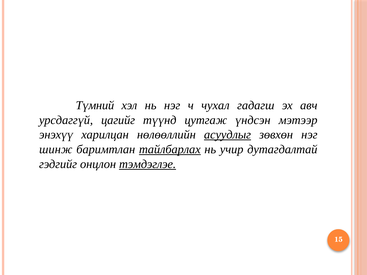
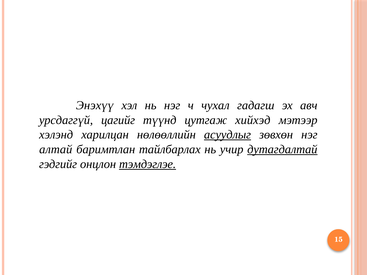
Түмний: Түмний -> Энэхүү
үндсэн: үндсэн -> хийхэд
энэхүү: энэхүү -> хэлэнд
шинж: шинж -> алтай
тайлбарлах underline: present -> none
дутагдалтай underline: none -> present
